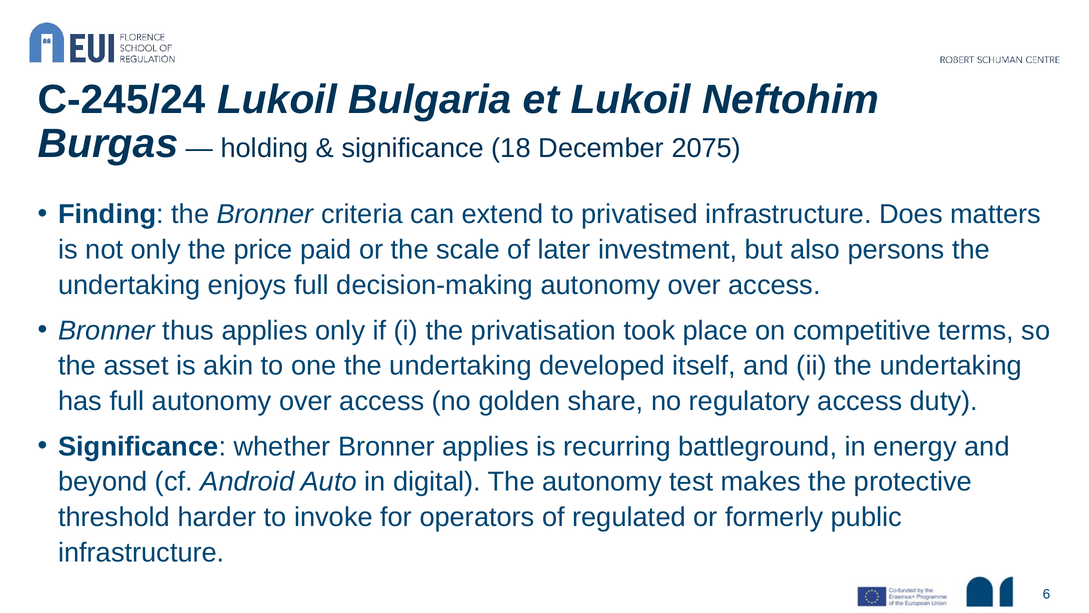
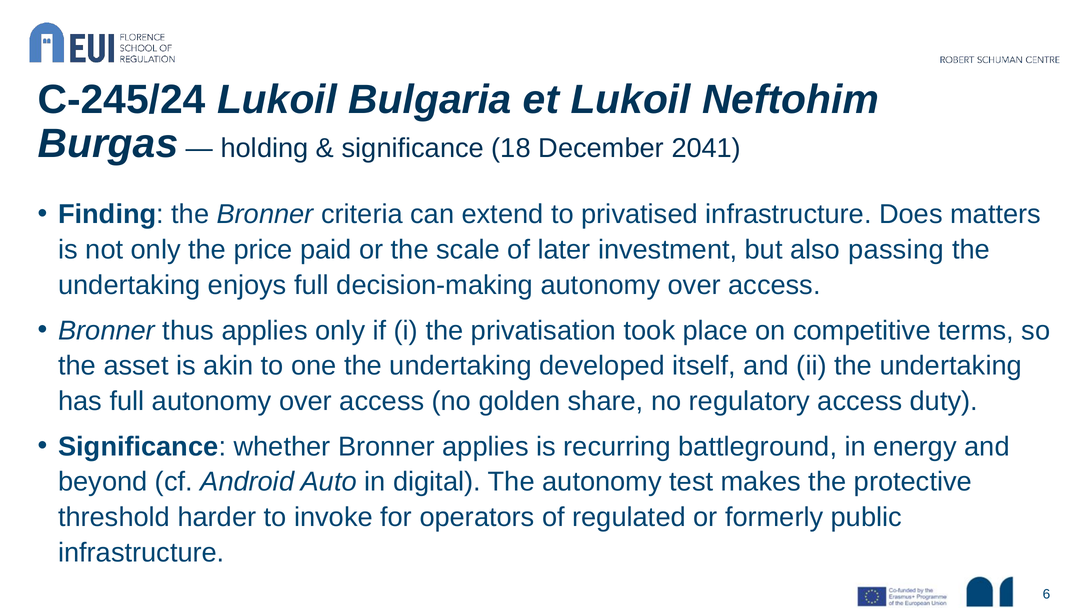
2075: 2075 -> 2041
persons: persons -> passing
